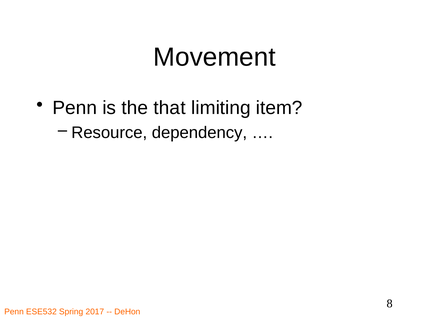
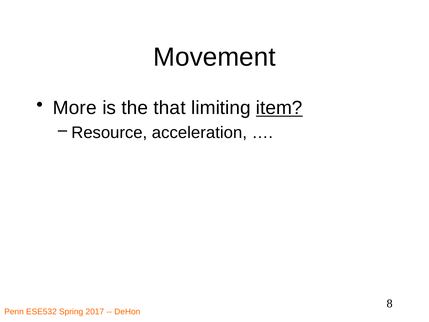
Penn at (75, 108): Penn -> More
item underline: none -> present
dependency: dependency -> acceleration
